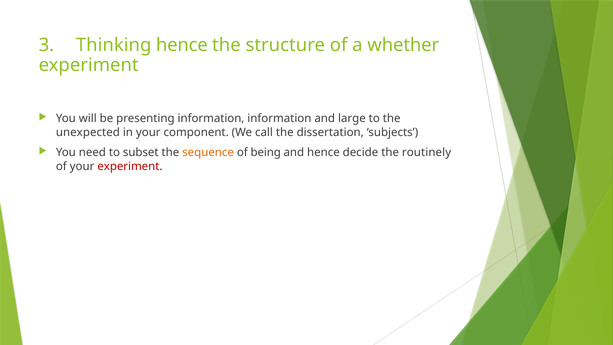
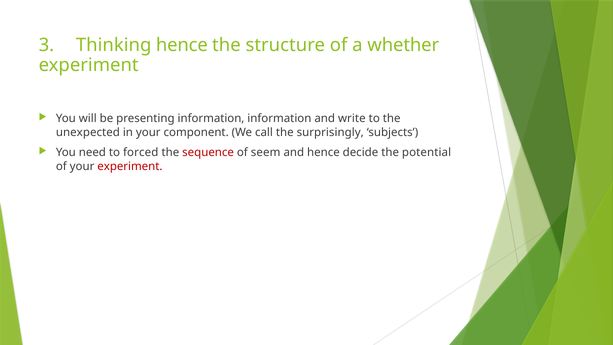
large: large -> write
dissertation: dissertation -> surprisingly
subset: subset -> forced
sequence colour: orange -> red
being: being -> seem
routinely: routinely -> potential
